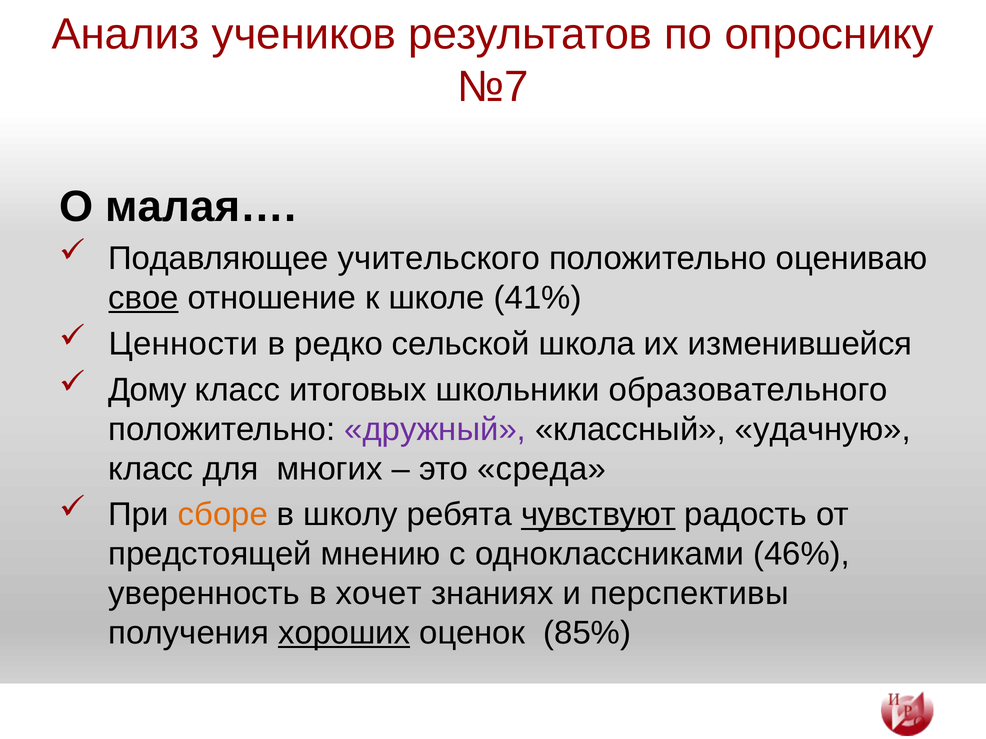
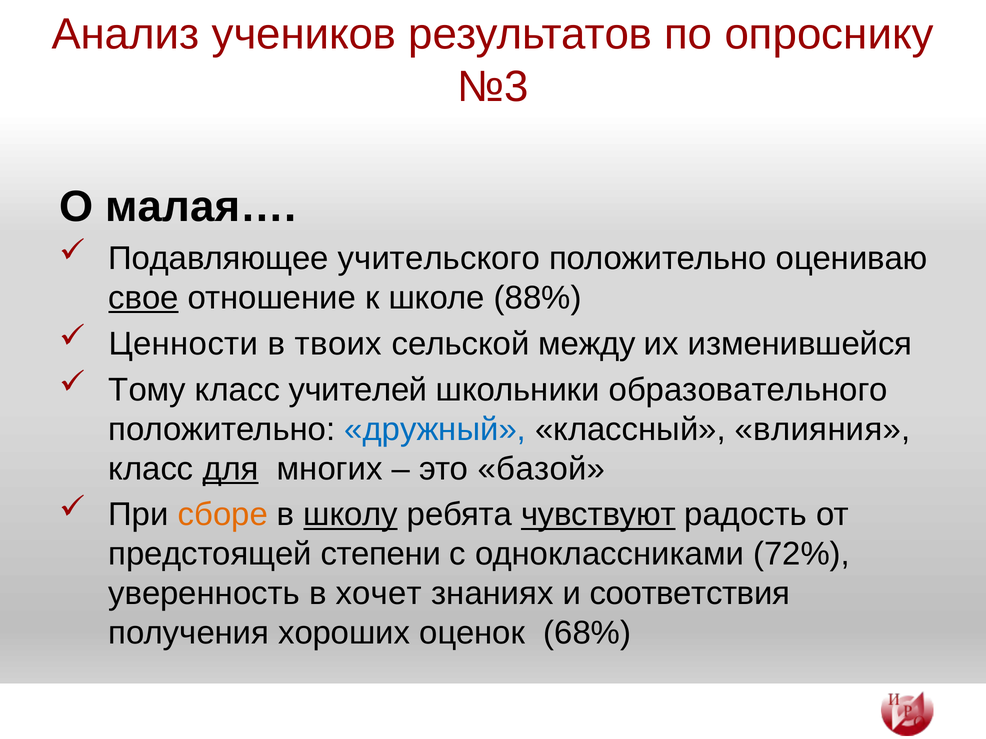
№7: №7 -> №3
41%: 41% -> 88%
редко: редко -> твоих
школа: школа -> между
Дому: Дому -> Тому
итоговых: итоговых -> учителей
дружный colour: purple -> blue
удачную: удачную -> влияния
для underline: none -> present
среда: среда -> базой
школу underline: none -> present
мнению: мнению -> степени
46%: 46% -> 72%
перспективы: перспективы -> соответствия
хороших underline: present -> none
85%: 85% -> 68%
